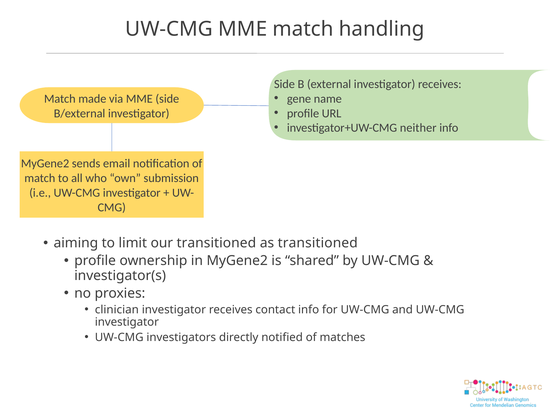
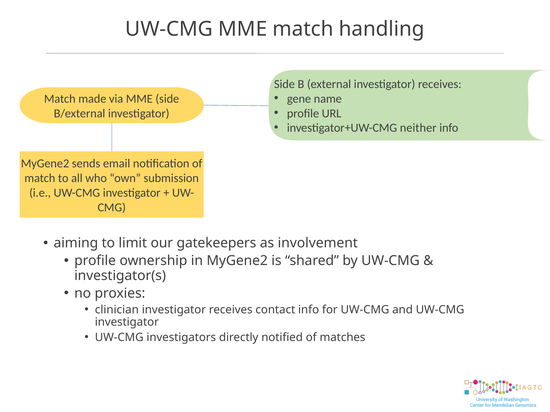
our transitioned: transitioned -> gatekeepers
as transitioned: transitioned -> involvement
